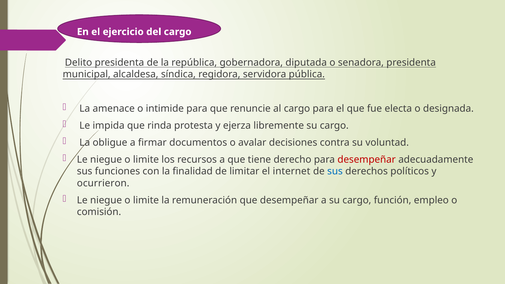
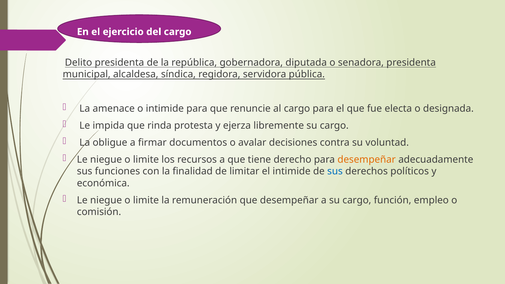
desempeñar at (367, 160) colour: red -> orange
el internet: internet -> intimide
ocurrieron: ocurrieron -> económica
